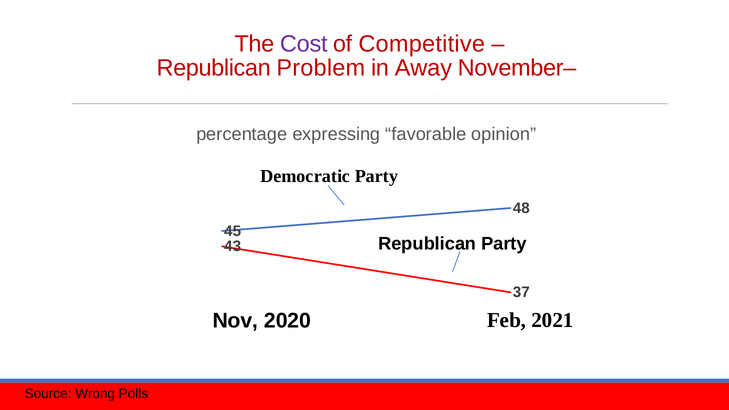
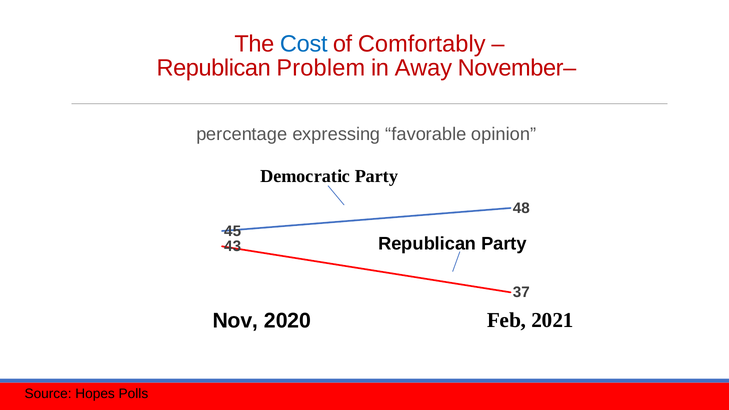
Cost colour: purple -> blue
Competitive: Competitive -> Comfortably
Wrong: Wrong -> Hopes
